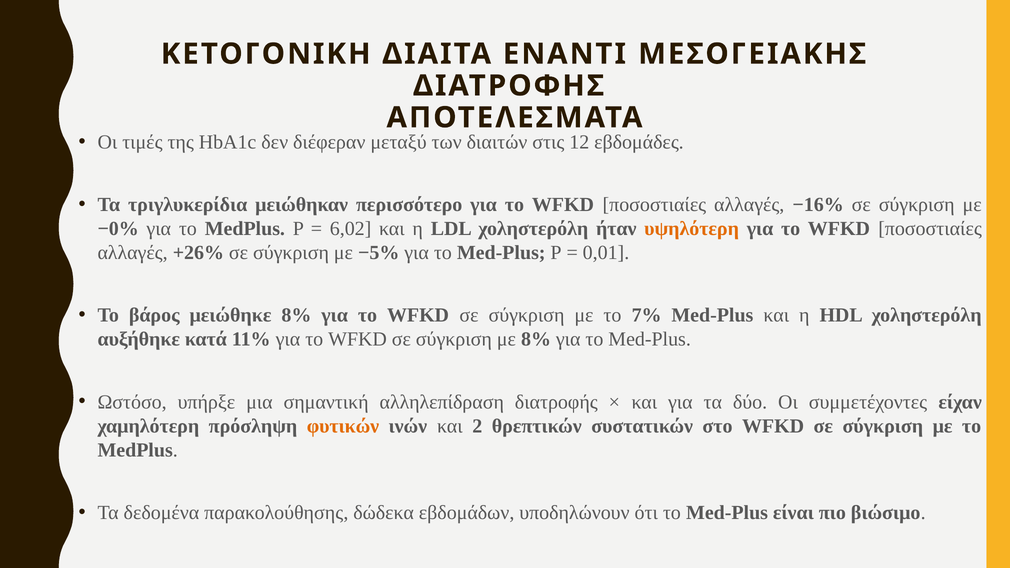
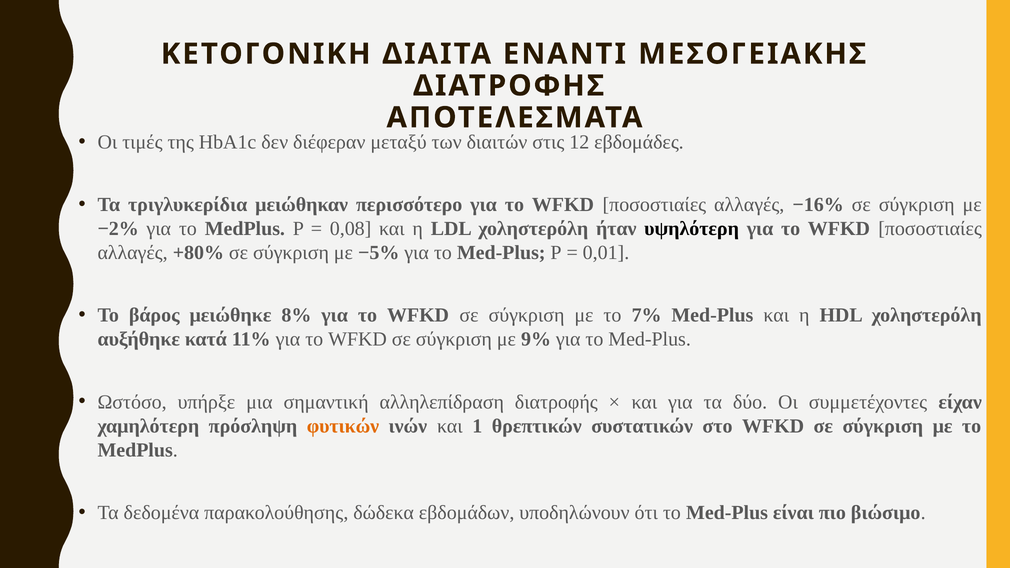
−0%: −0% -> −2%
6,02: 6,02 -> 0,08
υψηλότερη colour: orange -> black
+26%: +26% -> +80%
με 8%: 8% -> 9%
2: 2 -> 1
